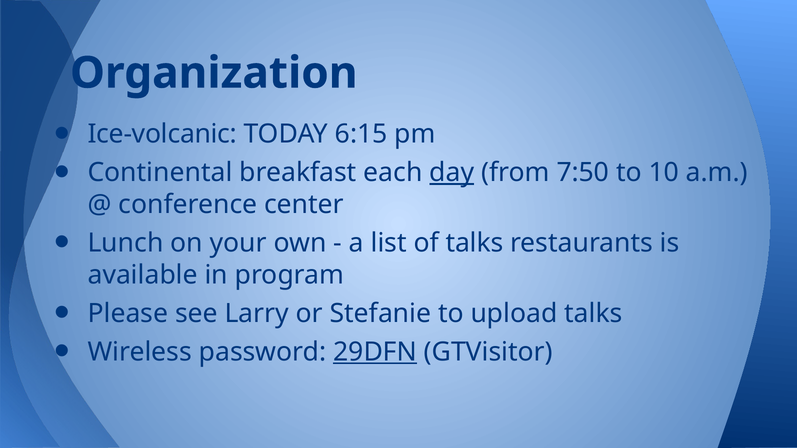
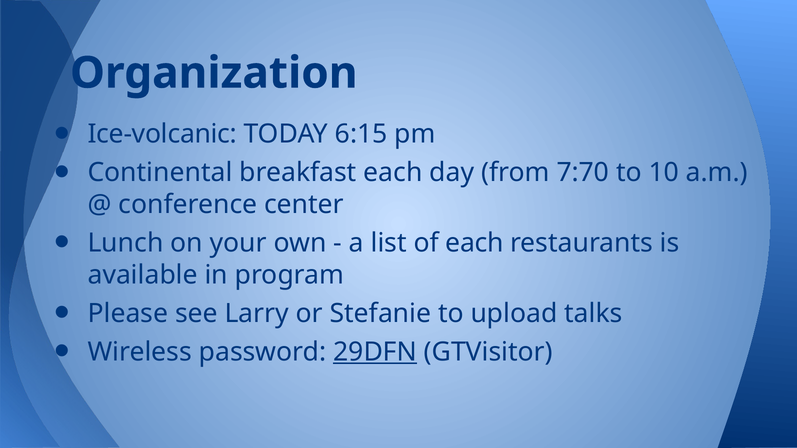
day underline: present -> none
7:50: 7:50 -> 7:70
of talks: talks -> each
